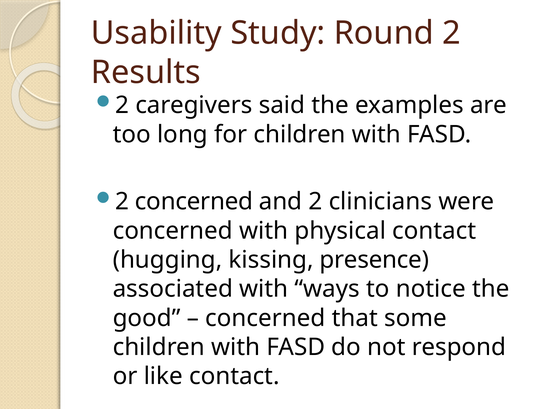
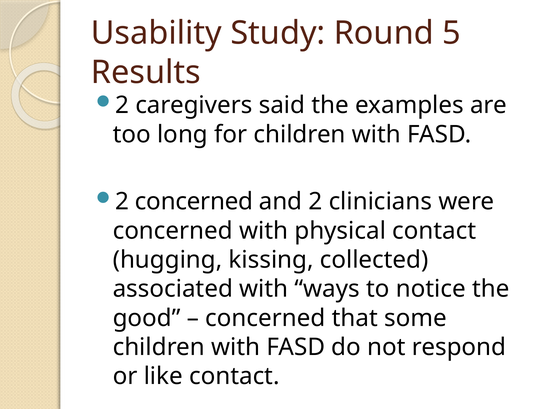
Round 2: 2 -> 5
presence: presence -> collected
